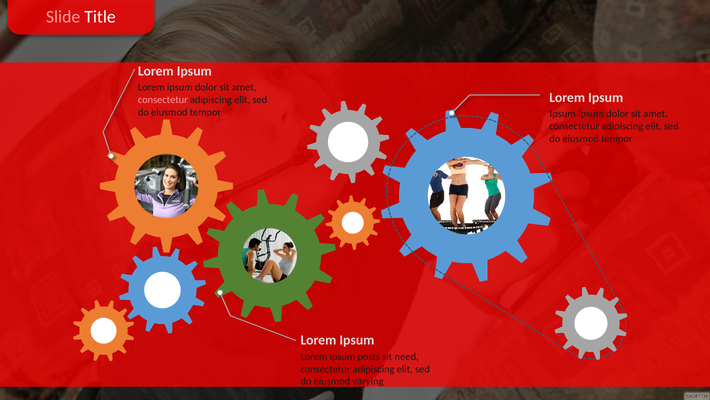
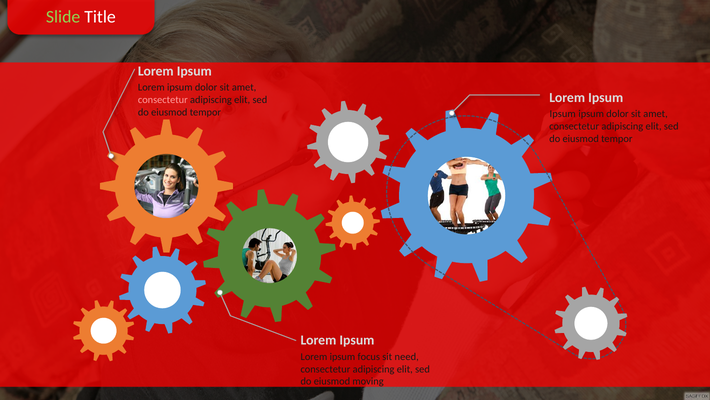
Slide colour: pink -> light green
posts: posts -> focus
varying: varying -> moving
